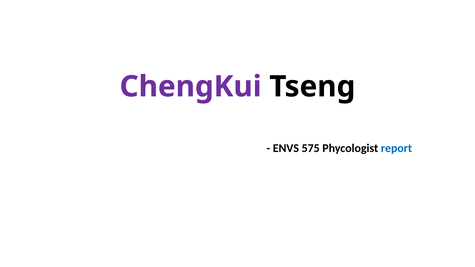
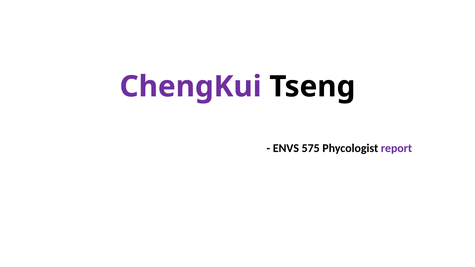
report colour: blue -> purple
